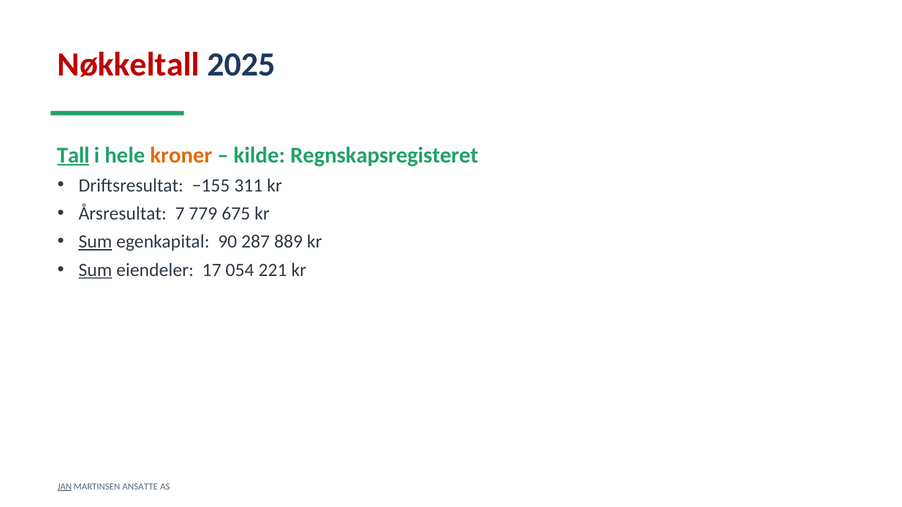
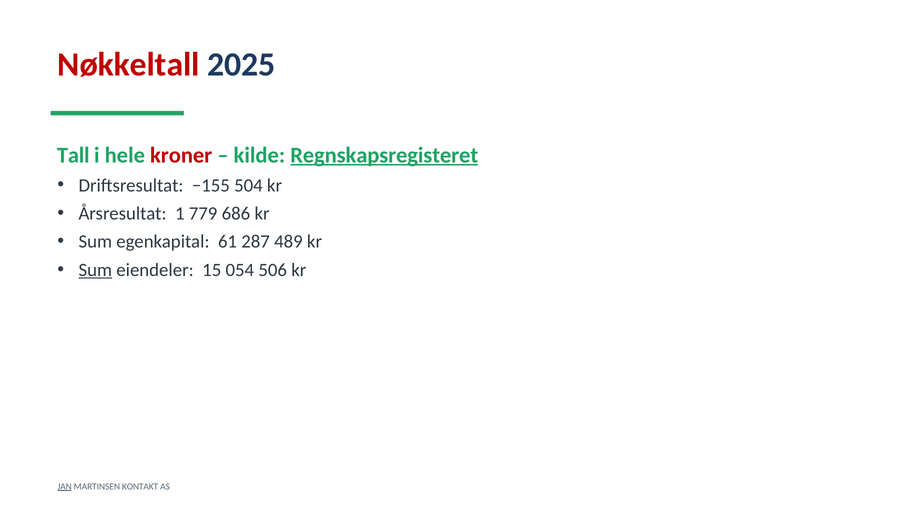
Tall underline: present -> none
kroner colour: orange -> red
Regnskapsregisteret underline: none -> present
311: 311 -> 504
7: 7 -> 1
675: 675 -> 686
Sum at (95, 242) underline: present -> none
90: 90 -> 61
889: 889 -> 489
17: 17 -> 15
221: 221 -> 506
ANSATTE: ANSATTE -> KONTAKT
